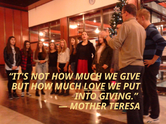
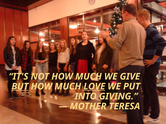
BUT underline: none -> present
